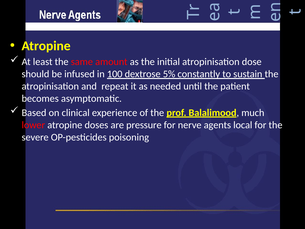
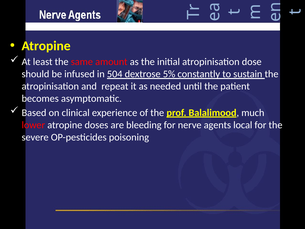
100: 100 -> 504
pressure: pressure -> bleeding
